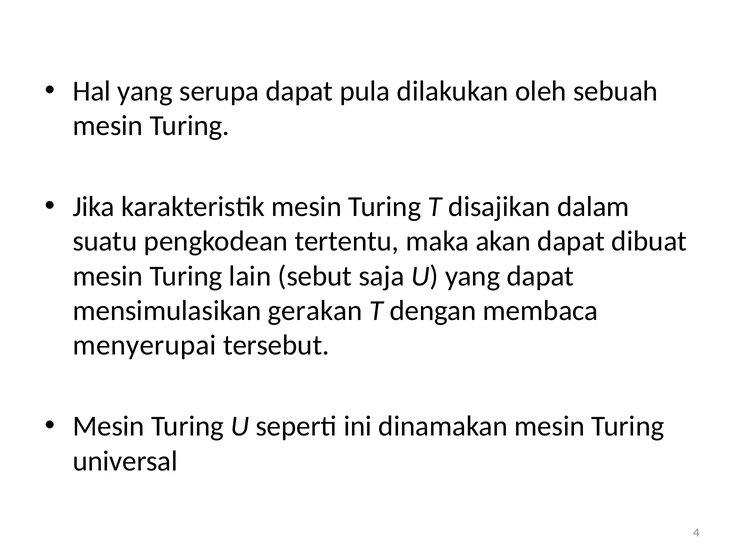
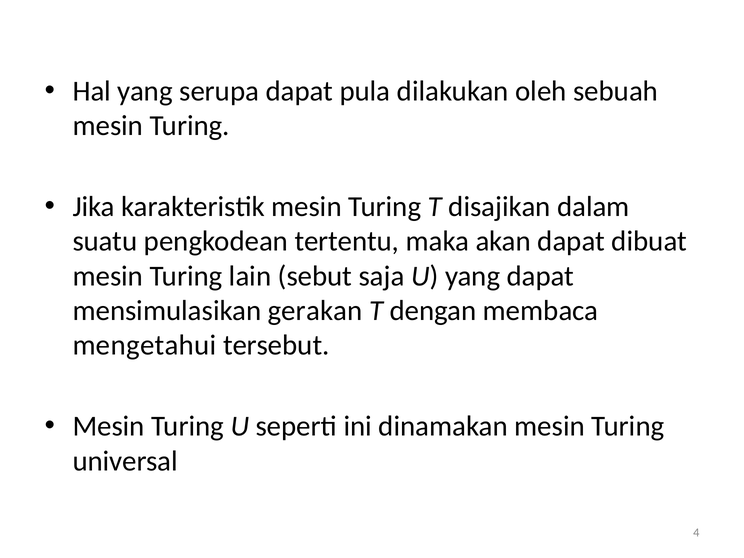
menyerupai: menyerupai -> mengetahui
